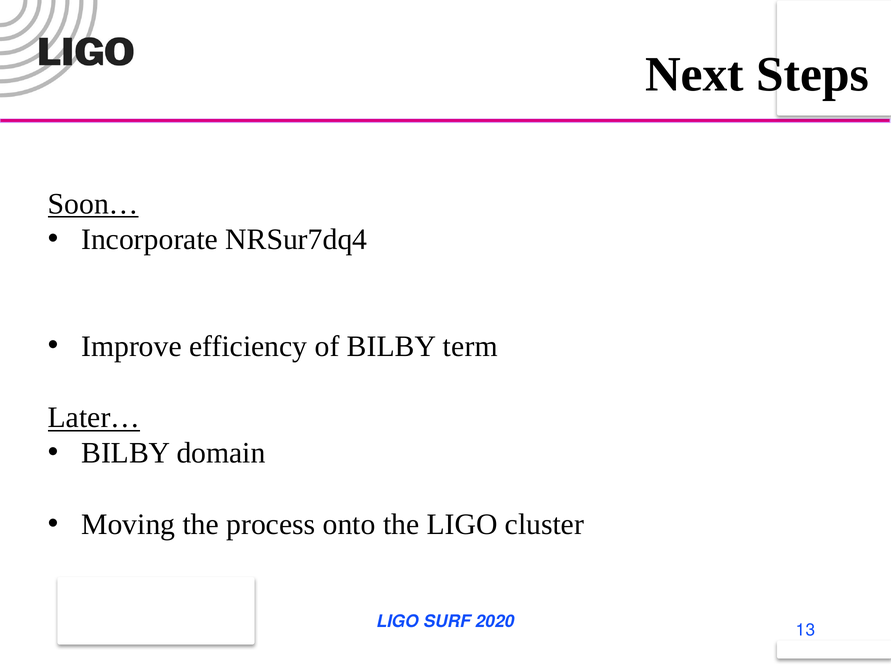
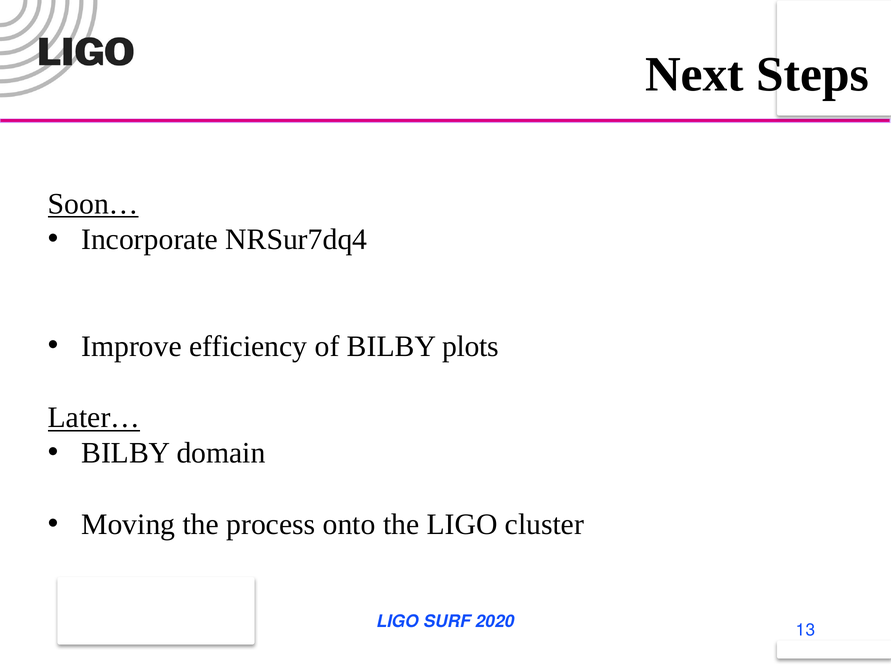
term: term -> plots
